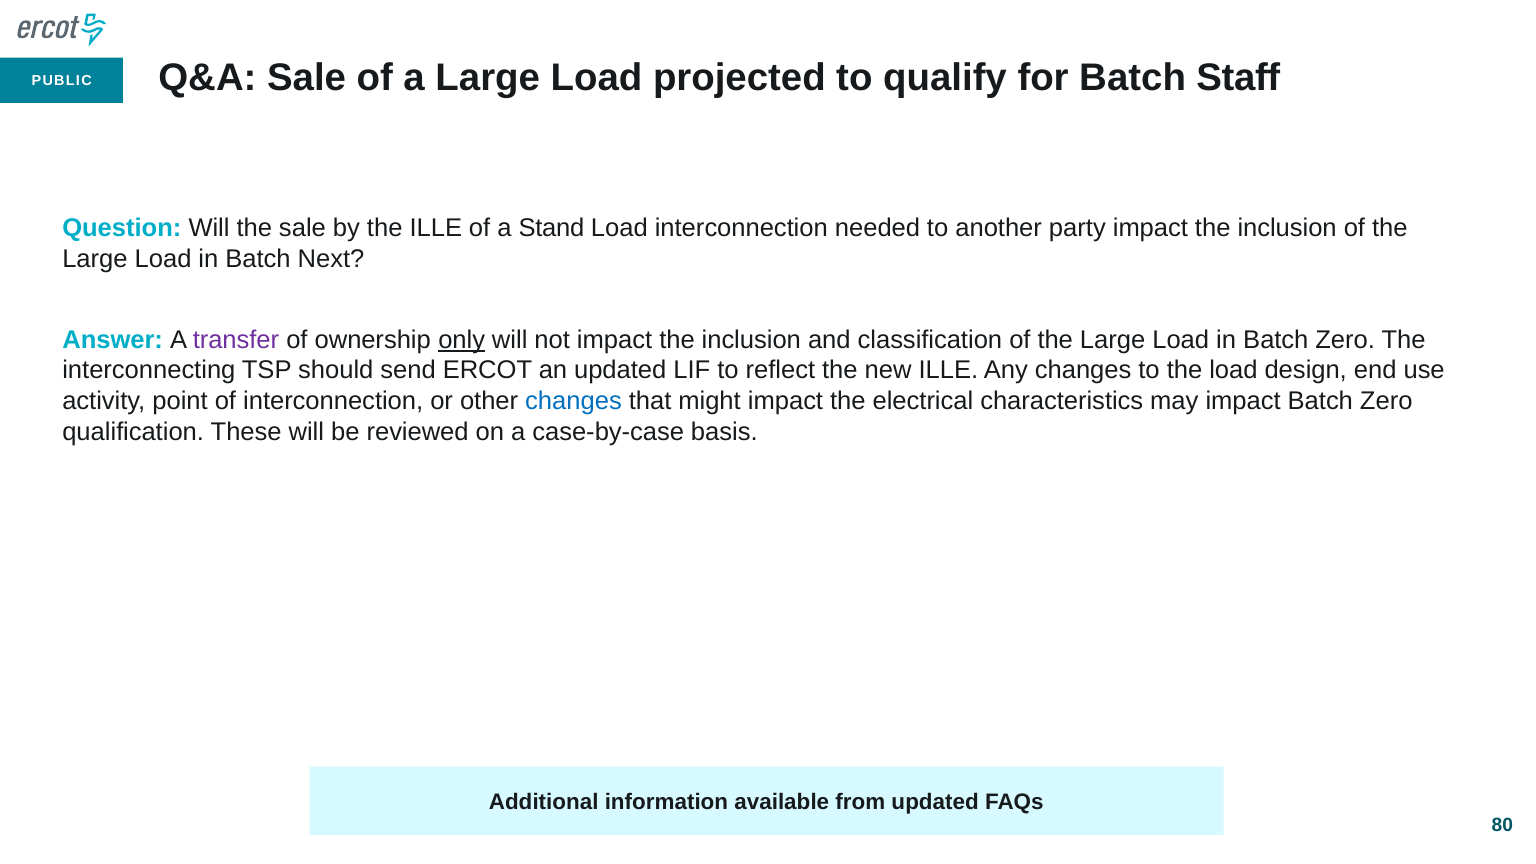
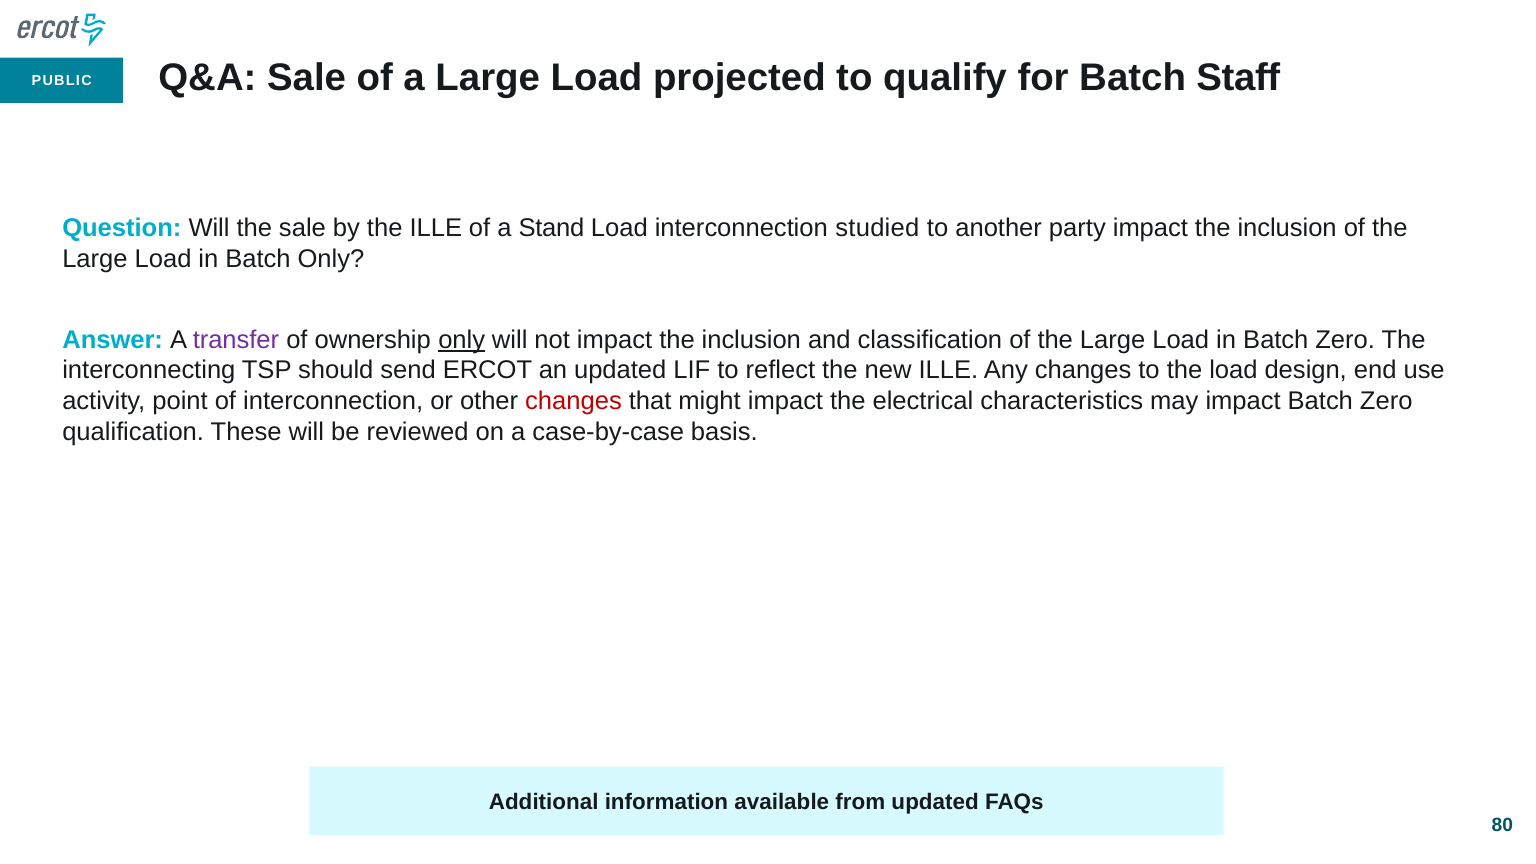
needed: needed -> studied
Batch Next: Next -> Only
changes at (574, 401) colour: blue -> red
